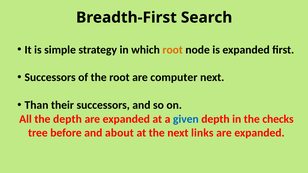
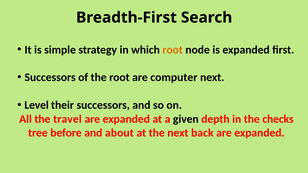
Than: Than -> Level
the depth: depth -> travel
given colour: blue -> black
links: links -> back
